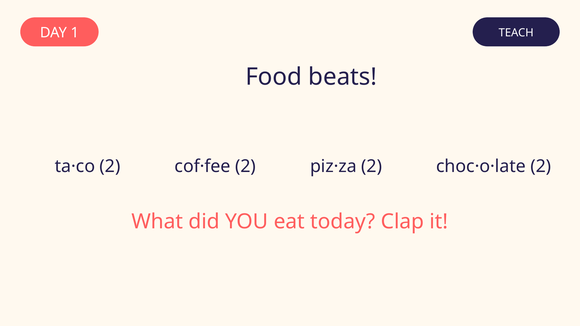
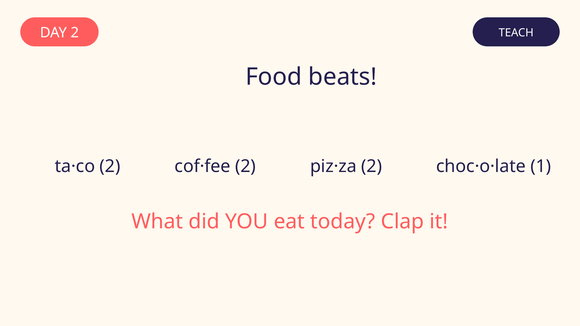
DAY 1: 1 -> 2
choc·o·late 2: 2 -> 1
